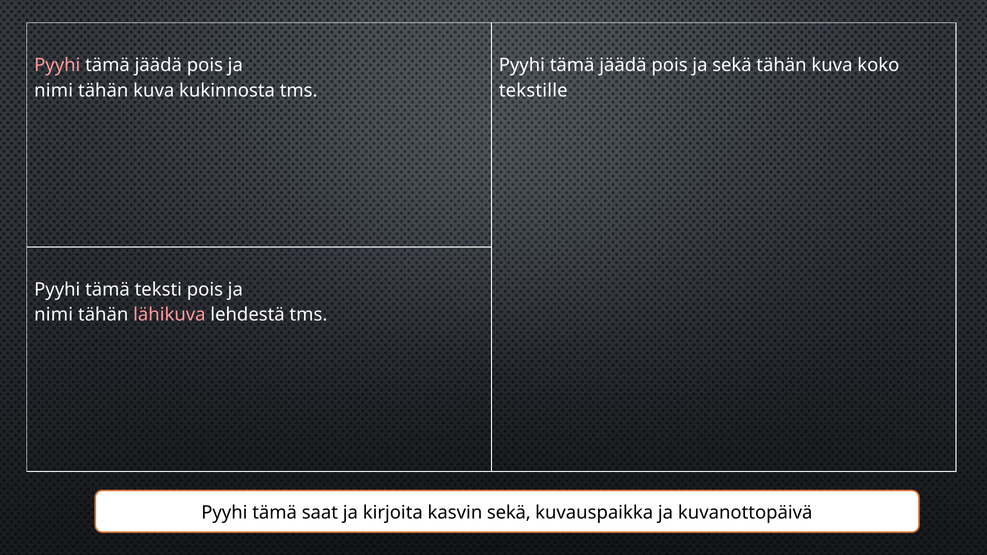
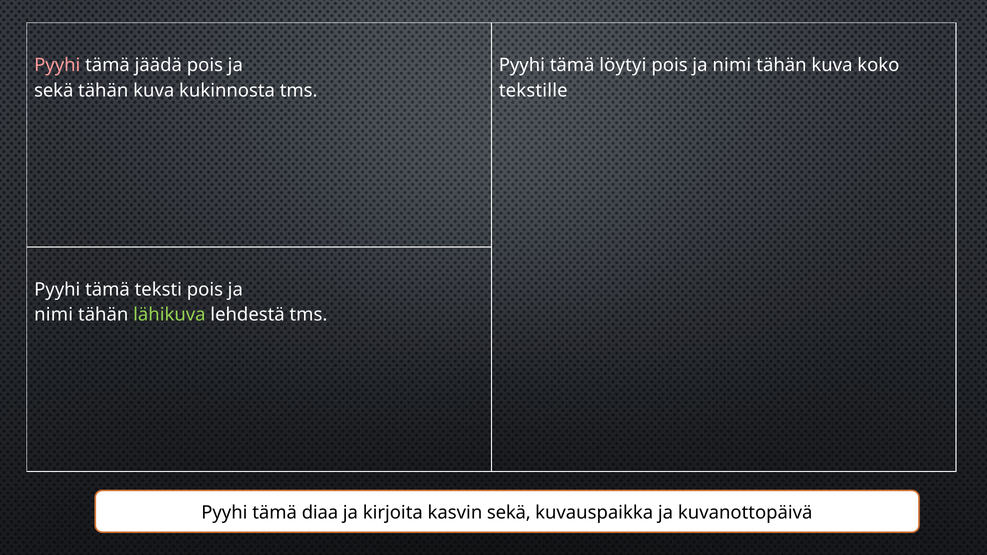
jäädä at (623, 65): jäädä -> löytyi
sekä at (732, 65): sekä -> nimi
nimi at (54, 91): nimi -> sekä
lähikuva colour: pink -> light green
saat: saat -> diaa
